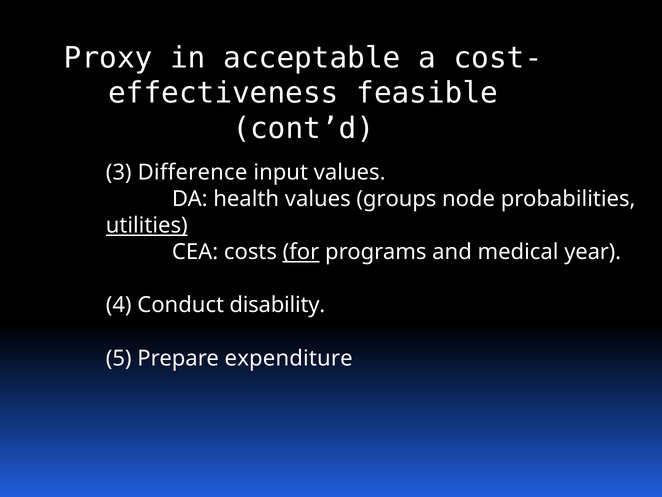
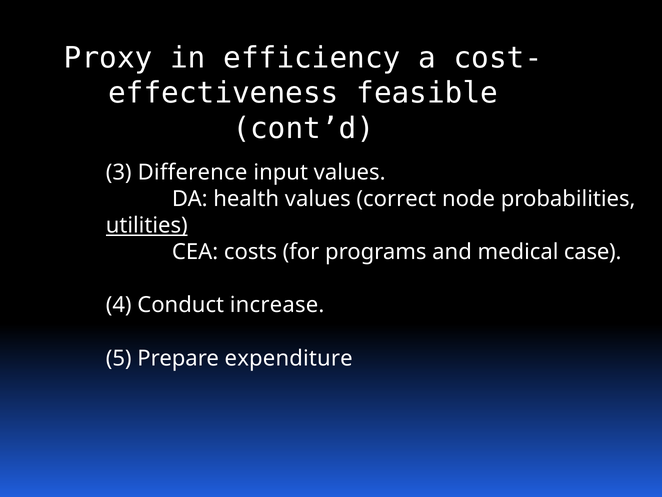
acceptable: acceptable -> efficiency
groups: groups -> correct
for underline: present -> none
year: year -> case
disability: disability -> increase
